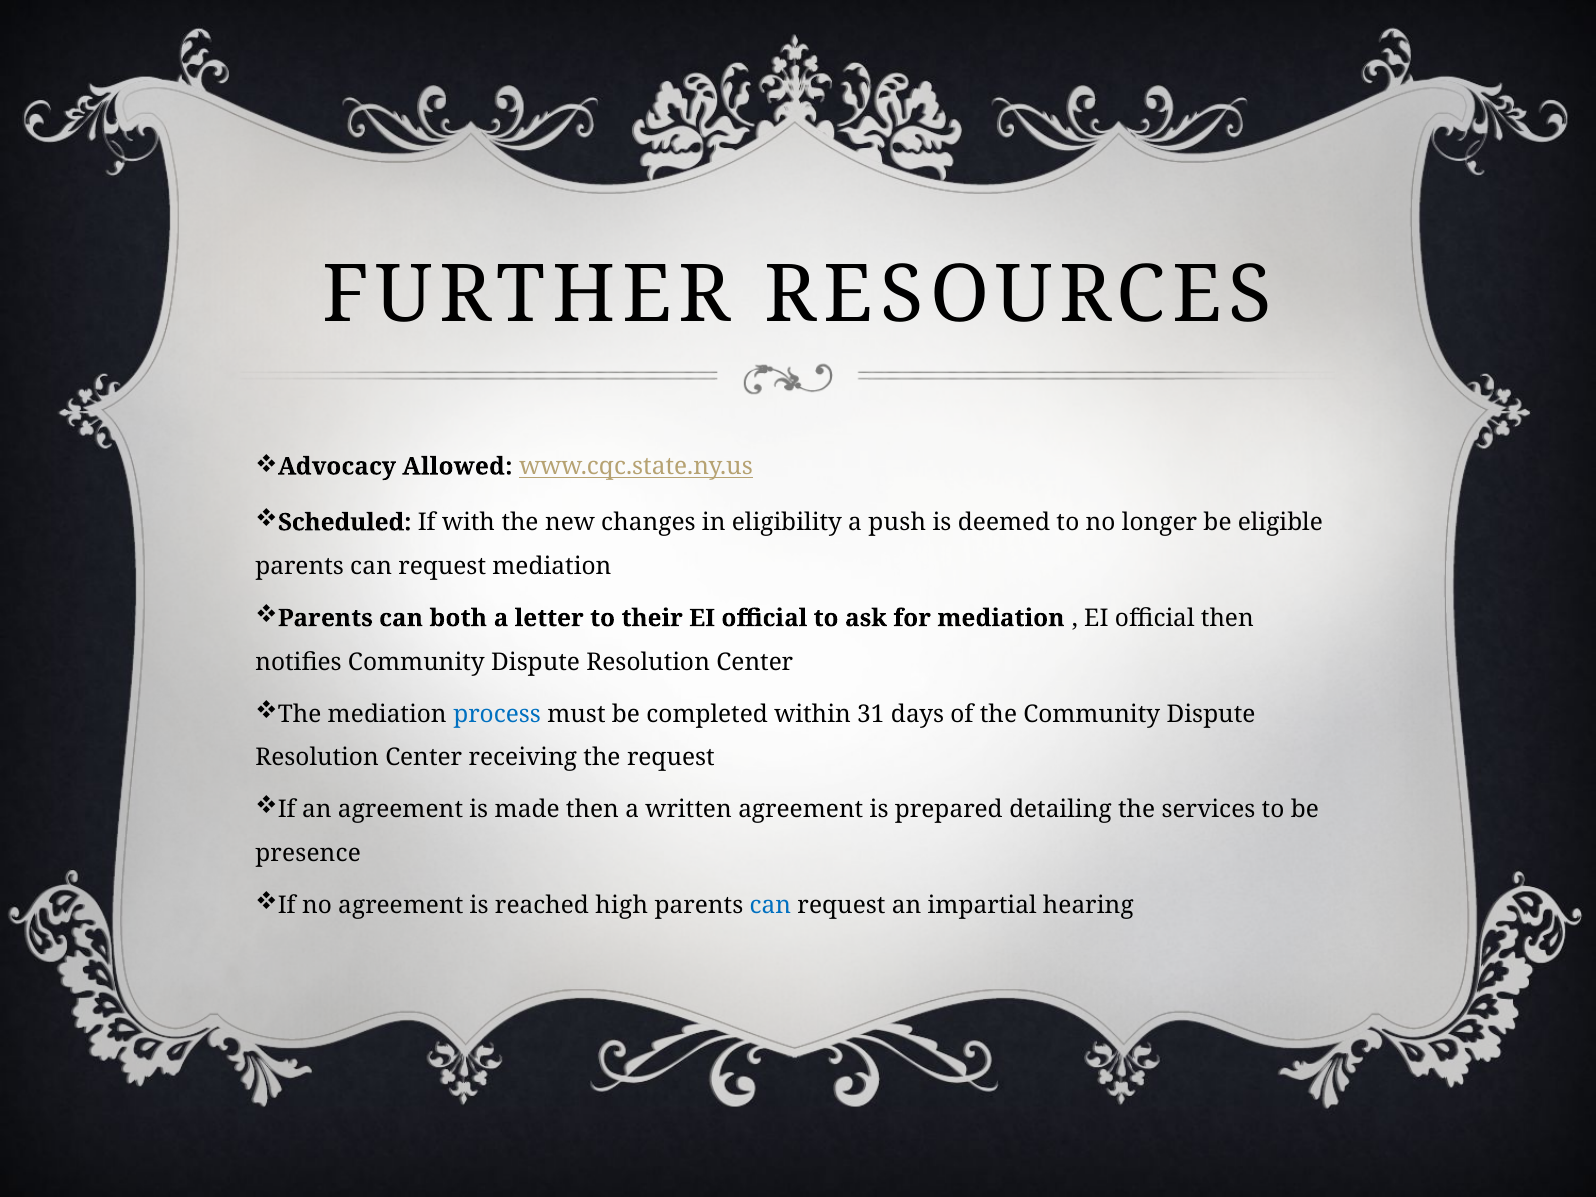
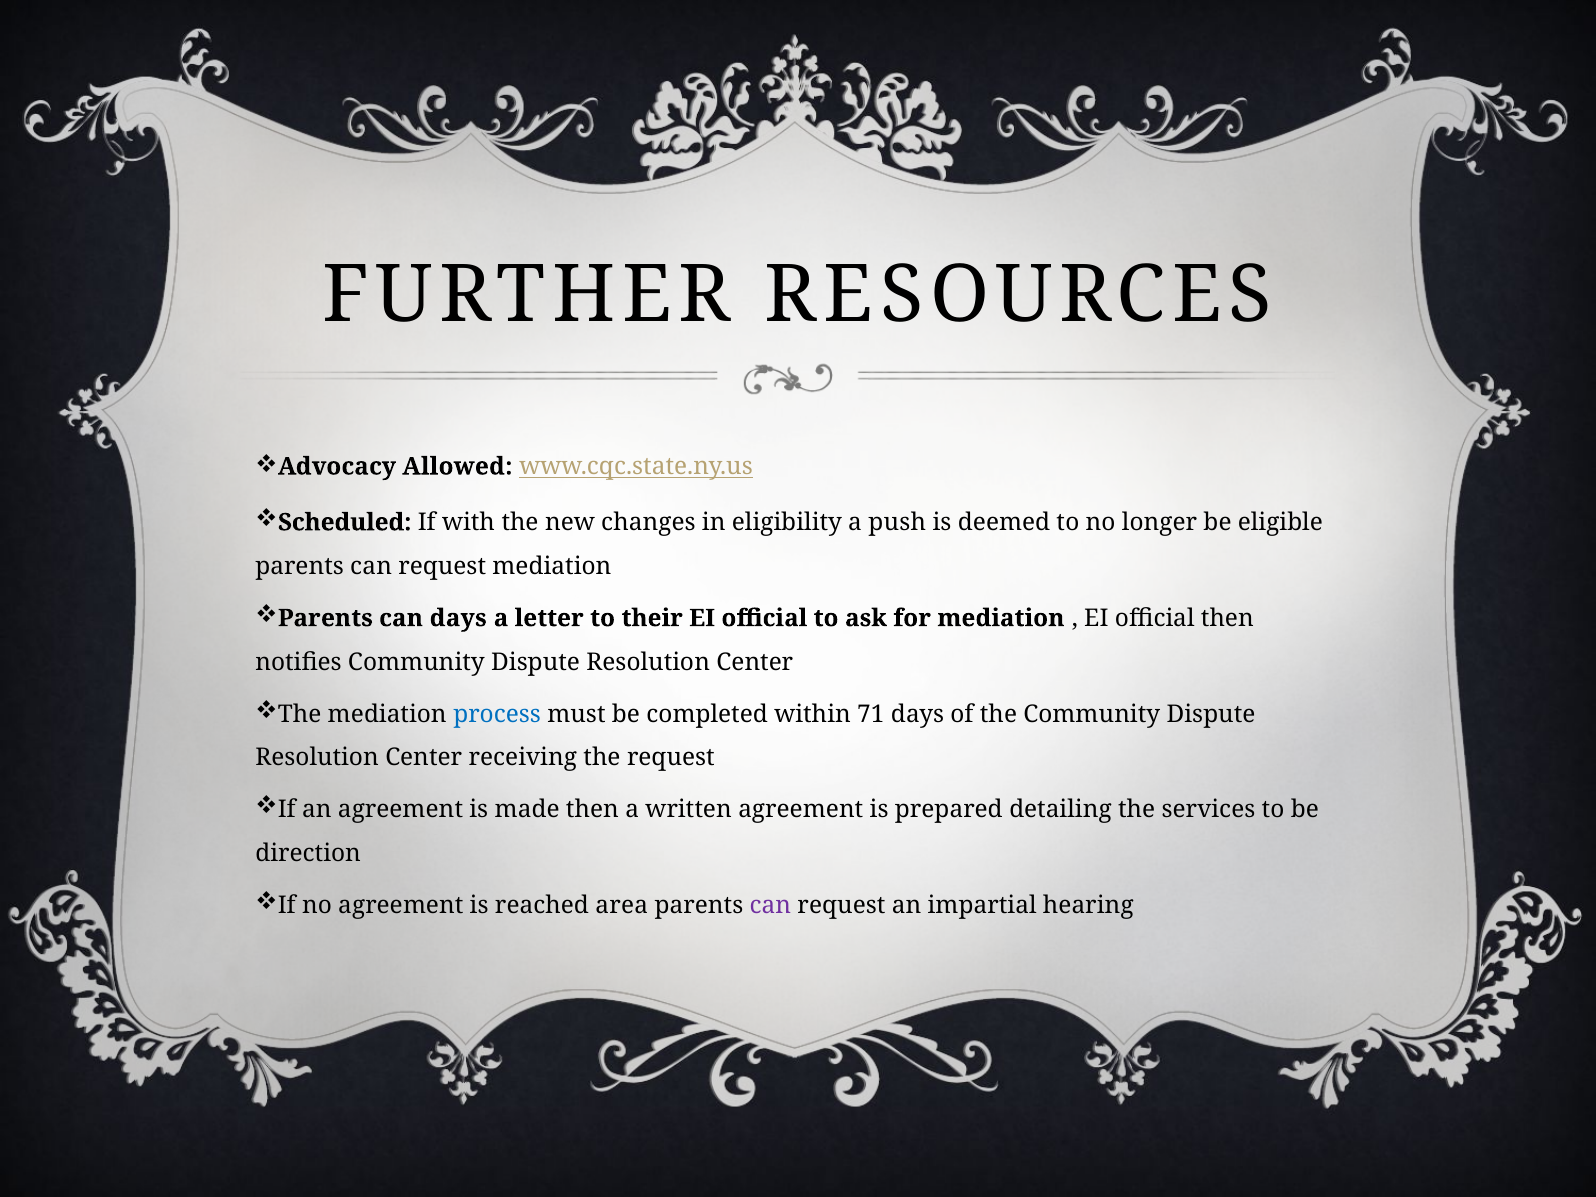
can both: both -> days
31: 31 -> 71
presence: presence -> direction
high: high -> area
can at (770, 906) colour: blue -> purple
